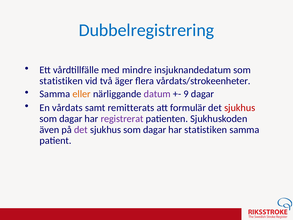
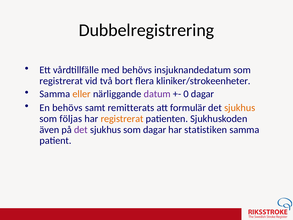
Dubbelregistrering colour: blue -> black
med mindre: mindre -> behövs
statistiken at (61, 81): statistiken -> registrerat
äger: äger -> bort
vårdats/strokeenheter: vårdats/strokeenheter -> kliniker/strokeenheter
9: 9 -> 0
En vårdats: vårdats -> behövs
sjukhus at (240, 108) colour: red -> orange
dagar at (71, 119): dagar -> följas
registrerat at (122, 119) colour: purple -> orange
